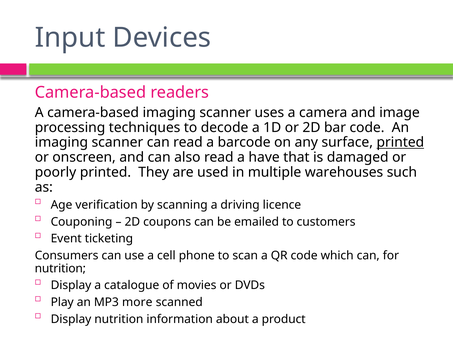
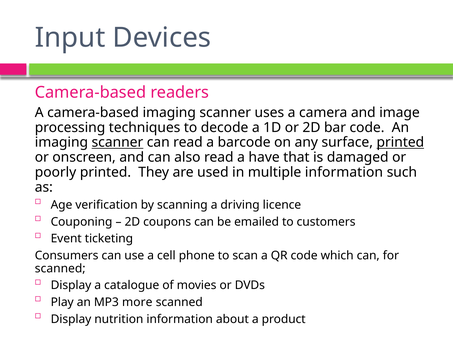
scanner at (117, 142) underline: none -> present
multiple warehouses: warehouses -> information
nutrition at (60, 268): nutrition -> scanned
